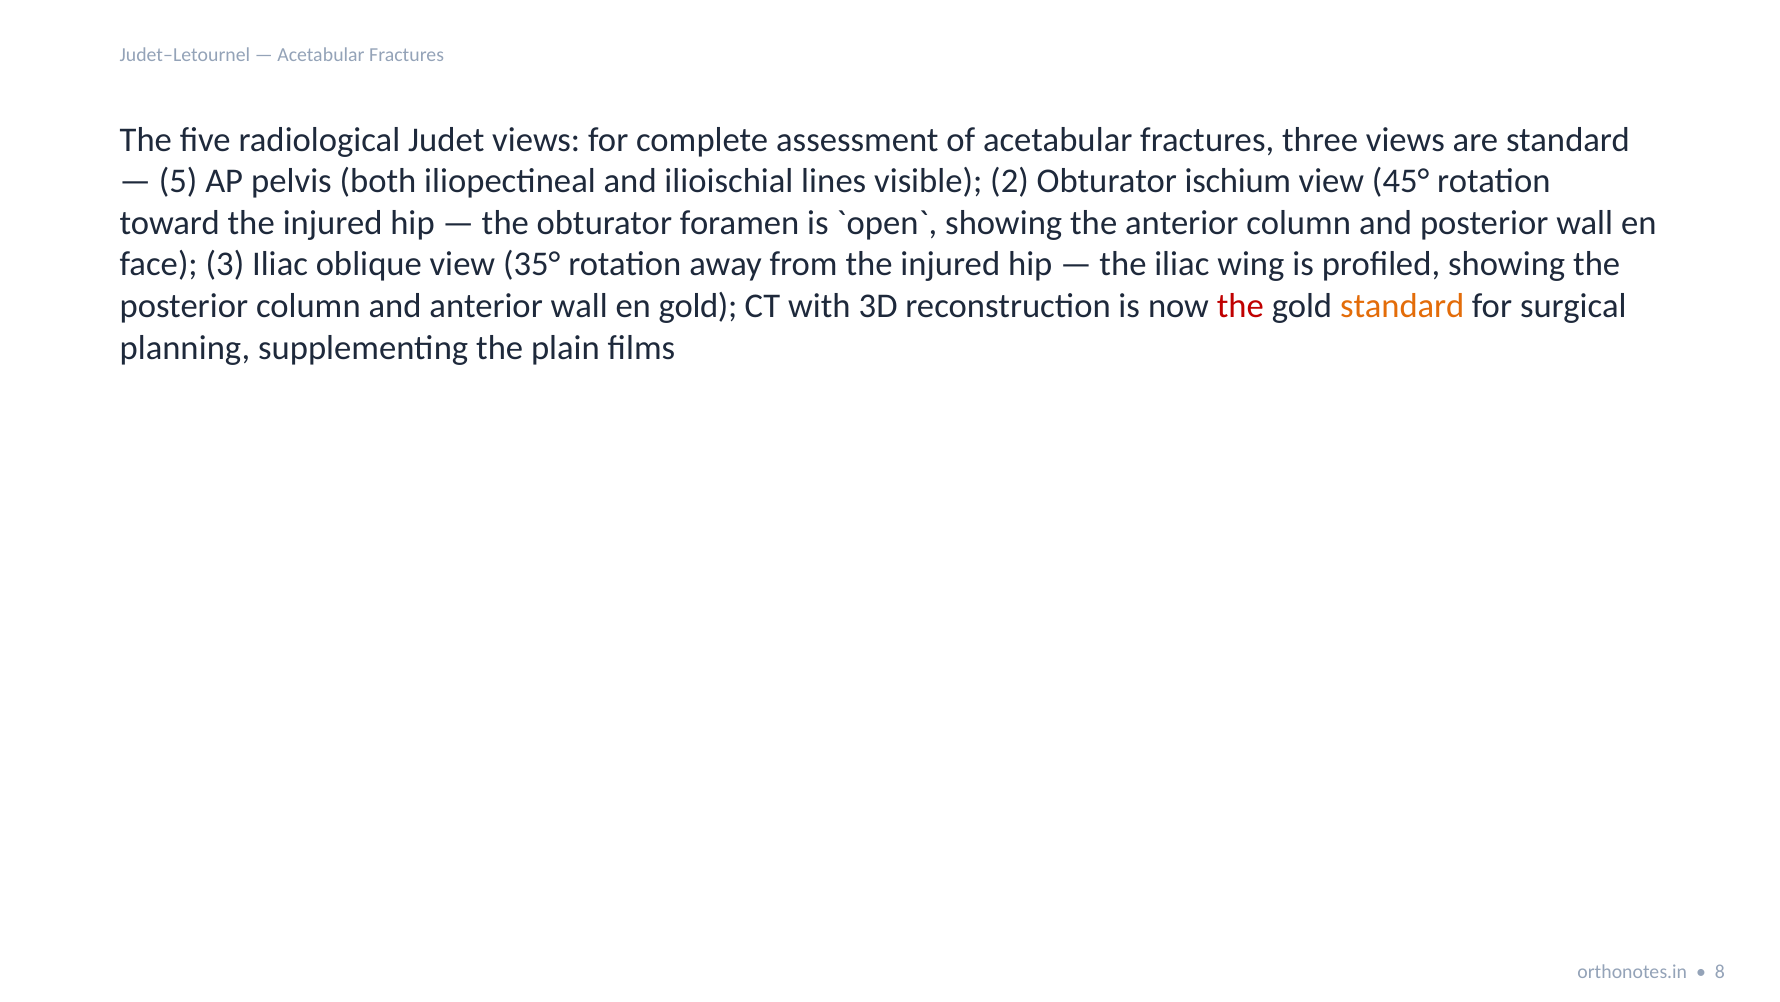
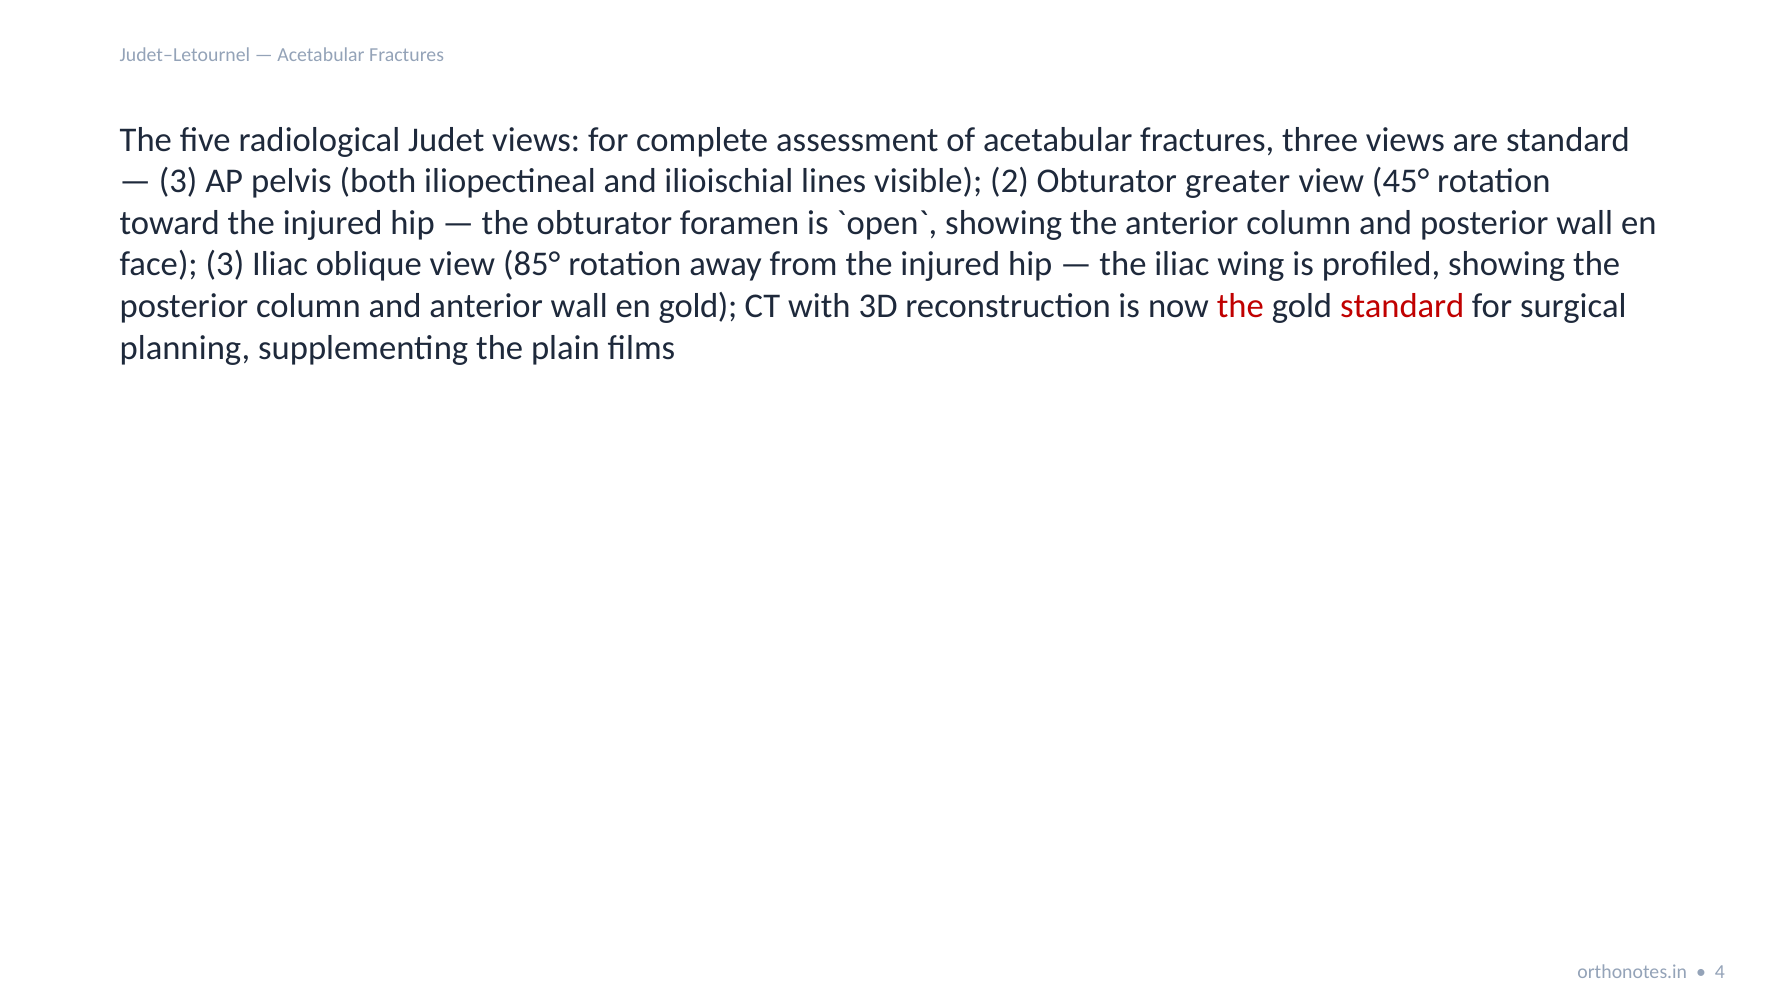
5 at (178, 181): 5 -> 3
ischium: ischium -> greater
35°: 35° -> 85°
standard at (1402, 306) colour: orange -> red
8: 8 -> 4
